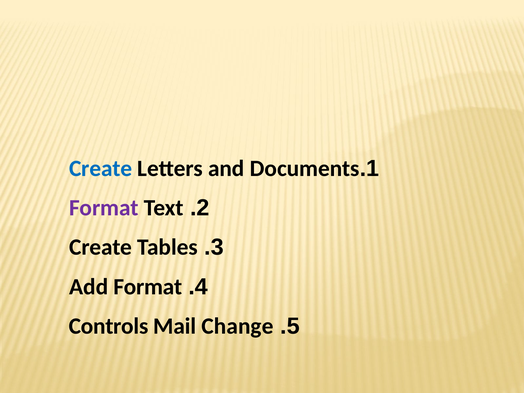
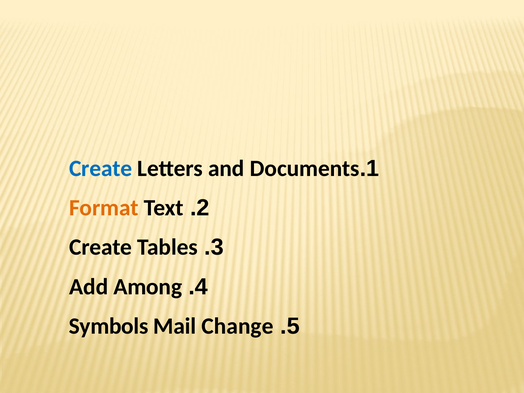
Format at (104, 208) colour: purple -> orange
Add Format: Format -> Among
Controls: Controls -> Symbols
